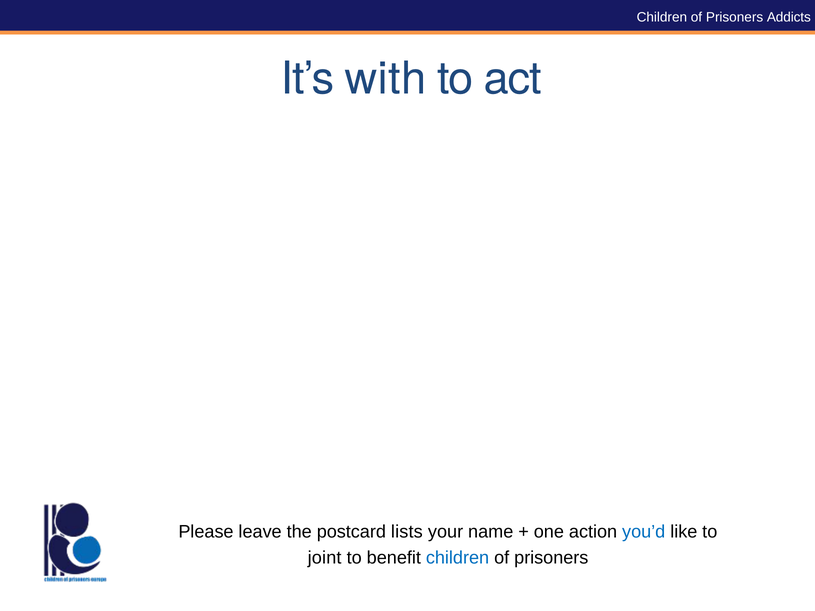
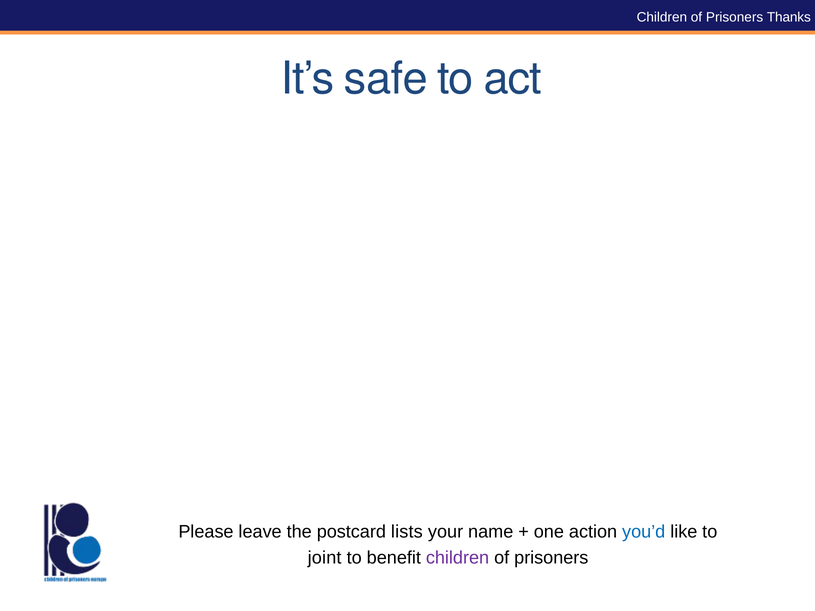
Addicts: Addicts -> Thanks
with: with -> safe
children at (458, 558) colour: blue -> purple
